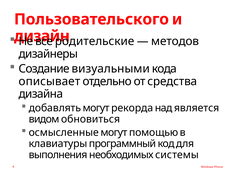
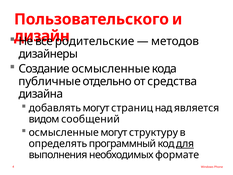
Создание визуальными: визуальными -> осмысленные
описывает: описывает -> публичные
рекорда: рекорда -> страниц
обновиться: обновиться -> сообщений
помощью: помощью -> структуру
клавиатуры: клавиатуры -> определять
для underline: none -> present
системы: системы -> формате
